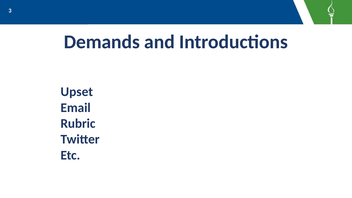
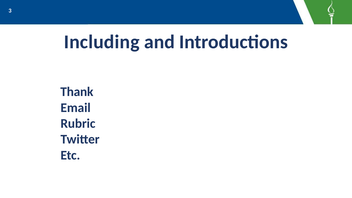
Demands: Demands -> Including
Upset: Upset -> Thank
